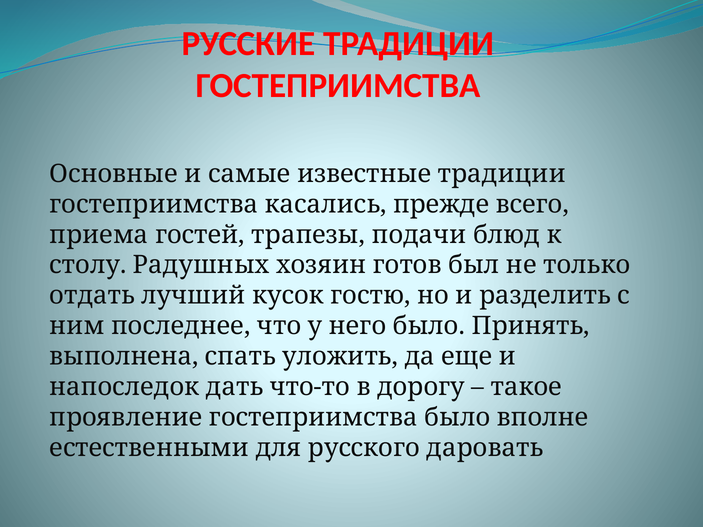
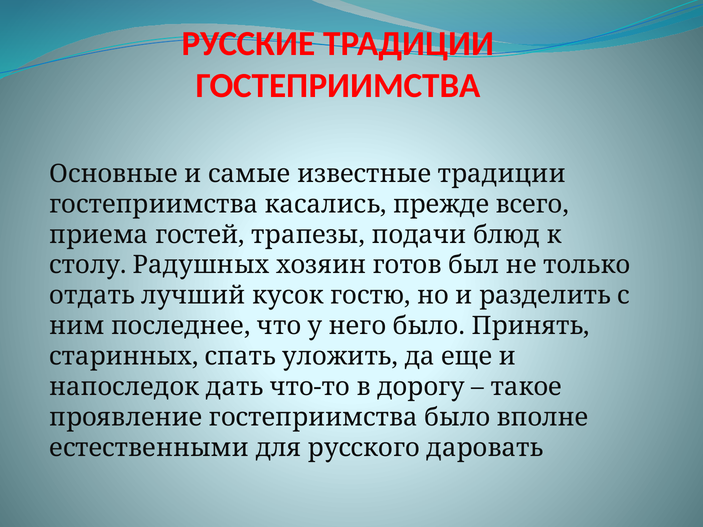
выполнена: выполнена -> старинных
